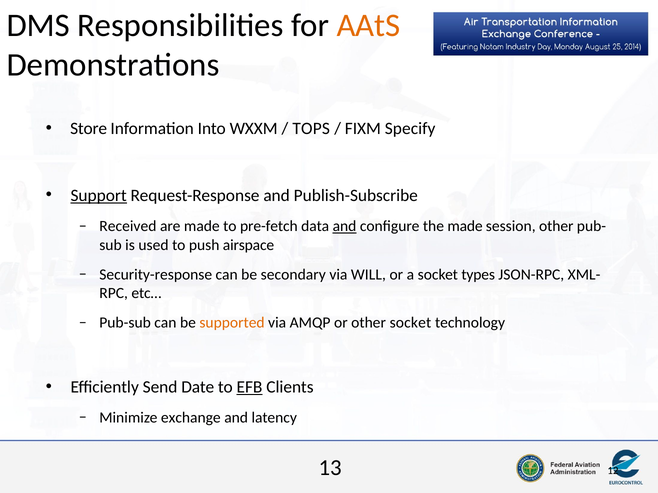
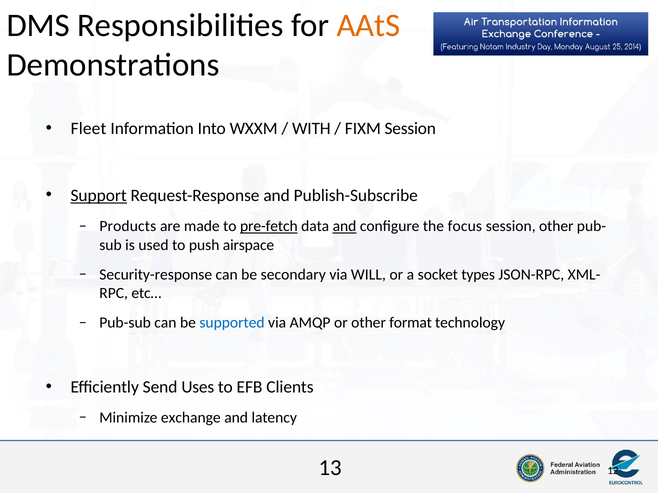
Store: Store -> Fleet
TOPS: TOPS -> WITH
FIXM Specify: Specify -> Session
Received: Received -> Products
pre-fetch underline: none -> present
the made: made -> focus
supported colour: orange -> blue
other socket: socket -> format
Date: Date -> Uses
EFB underline: present -> none
